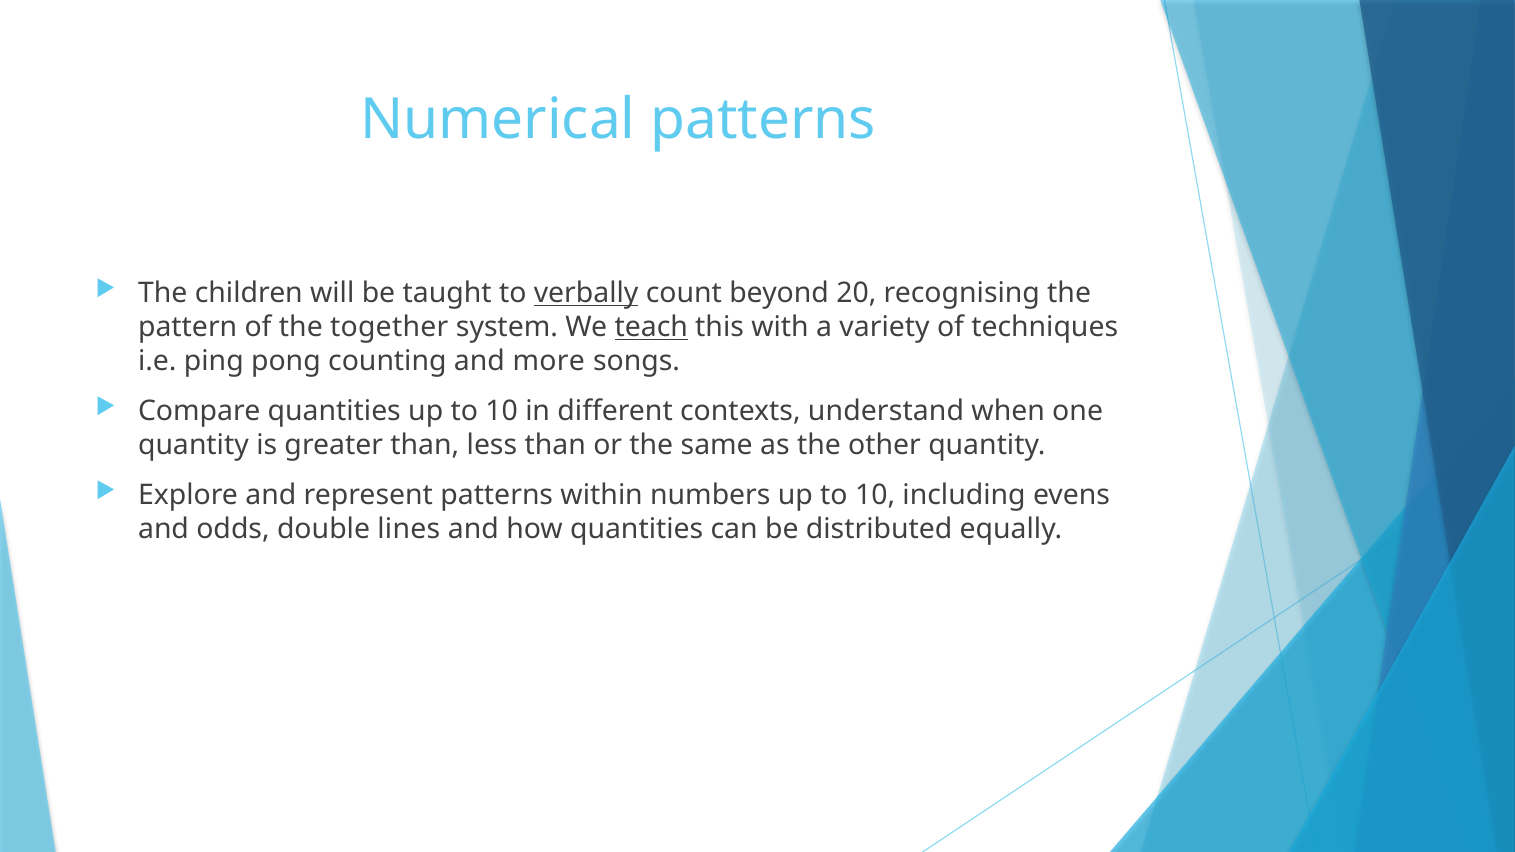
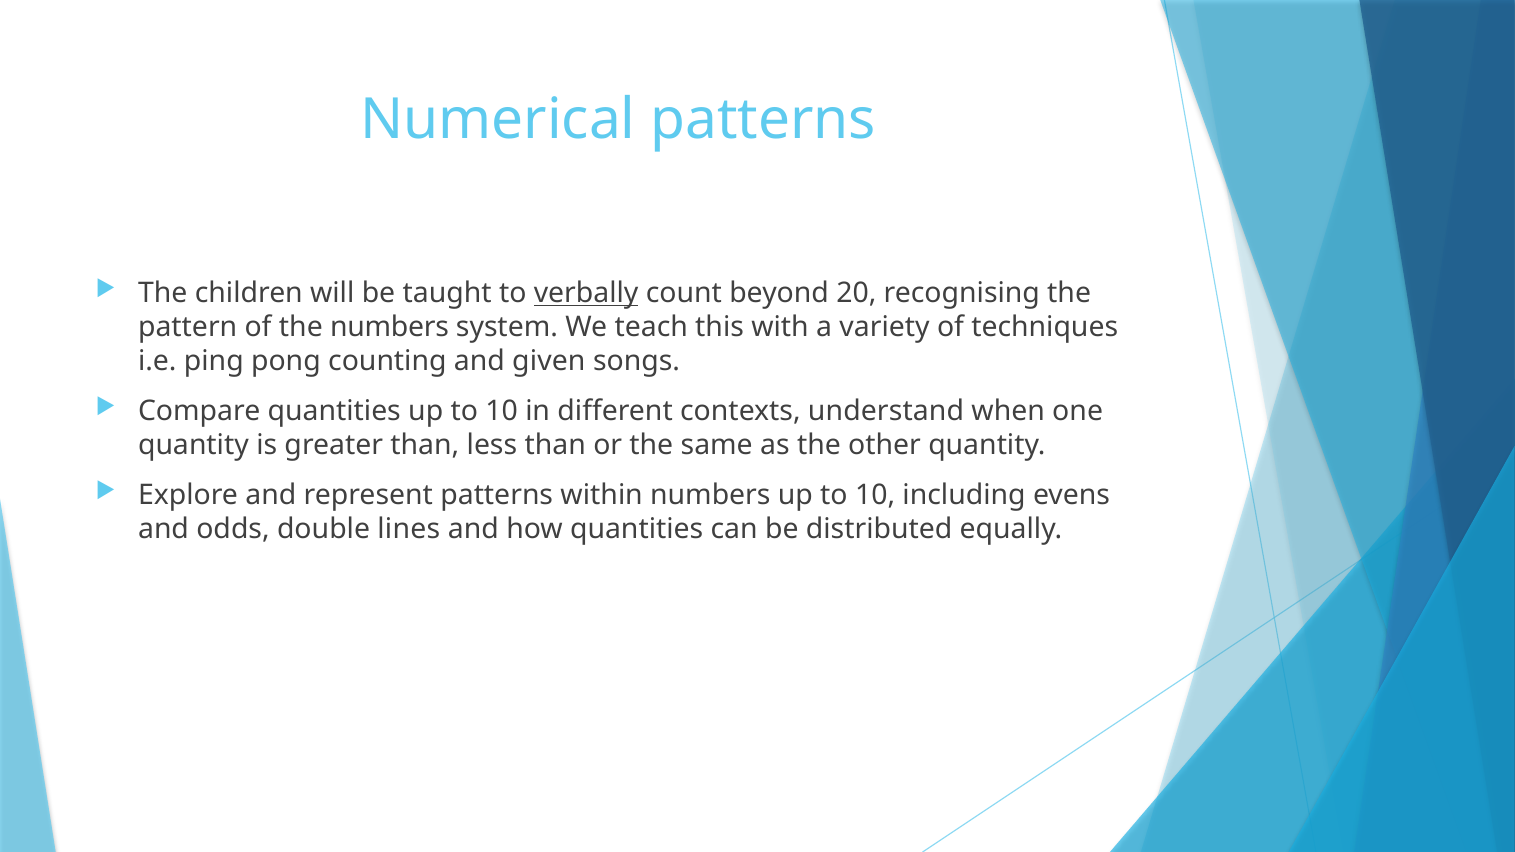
the together: together -> numbers
teach underline: present -> none
more: more -> given
